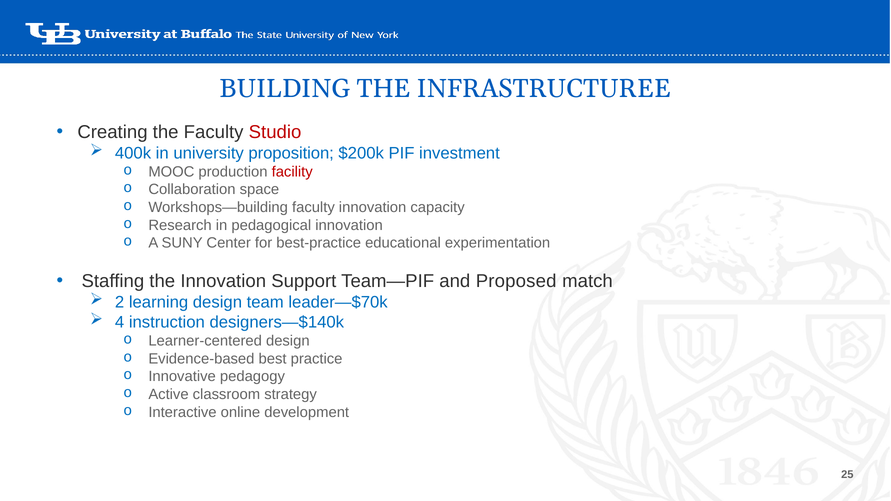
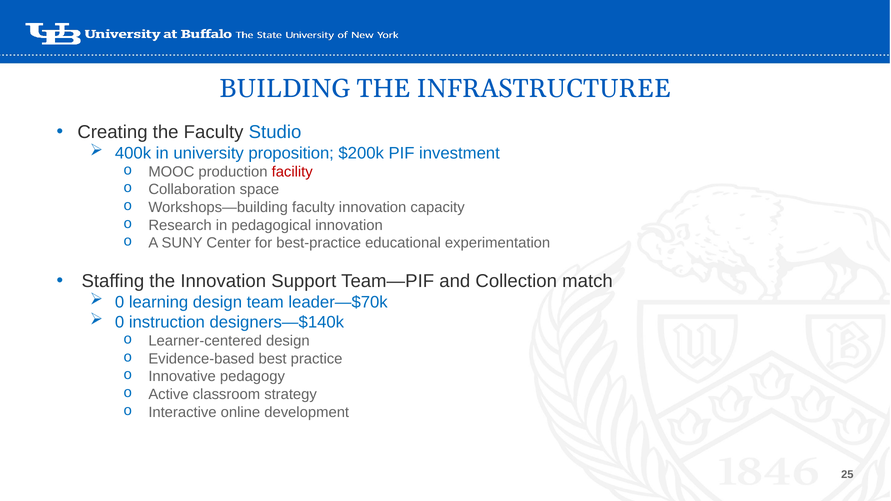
Studio colour: red -> blue
Proposed: Proposed -> Collection
2 at (120, 302): 2 -> 0
4 at (120, 322): 4 -> 0
